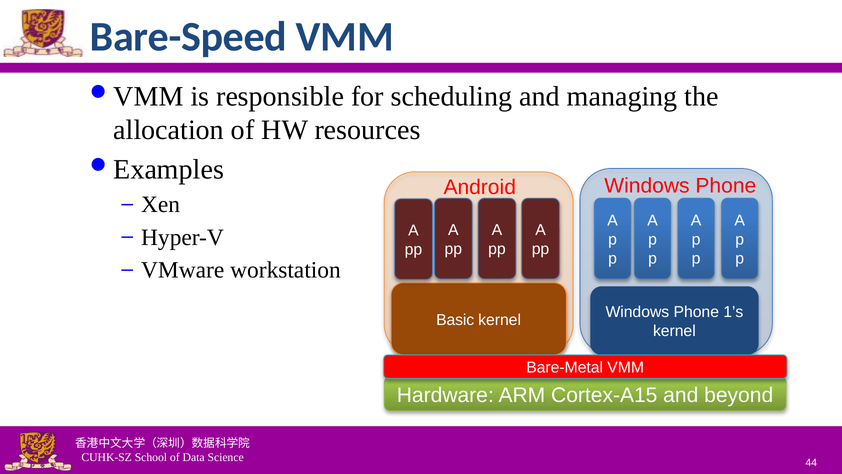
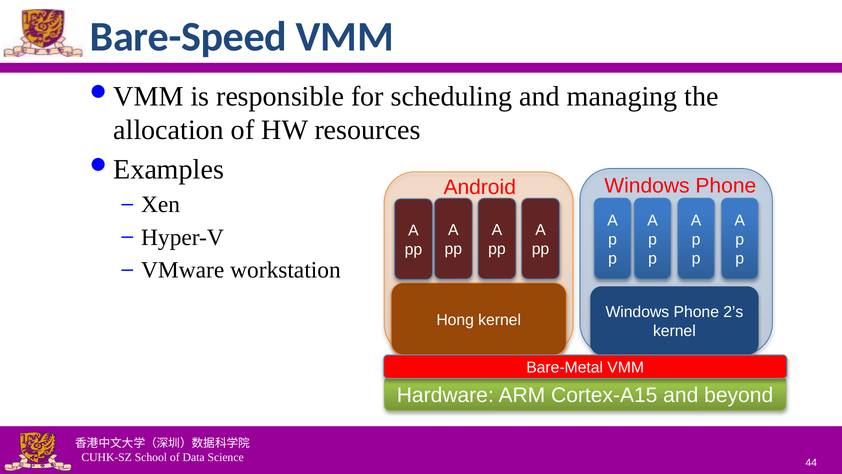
1’s: 1’s -> 2’s
Basic: Basic -> Hong
